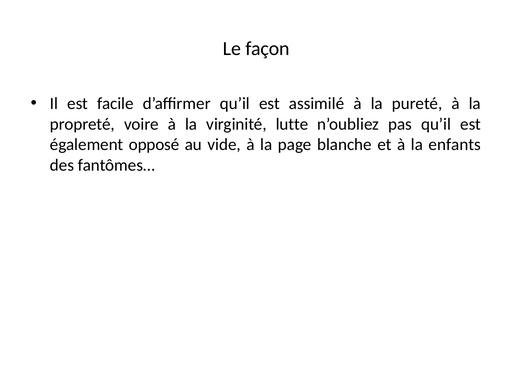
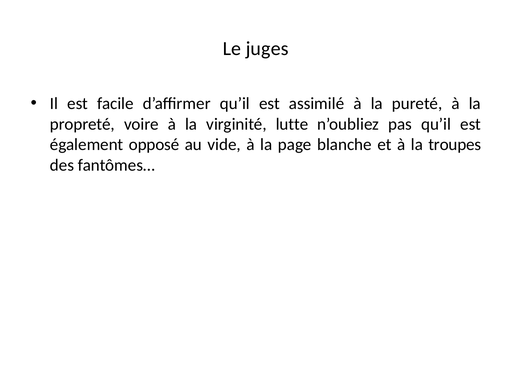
façon: façon -> juges
enfants: enfants -> troupes
